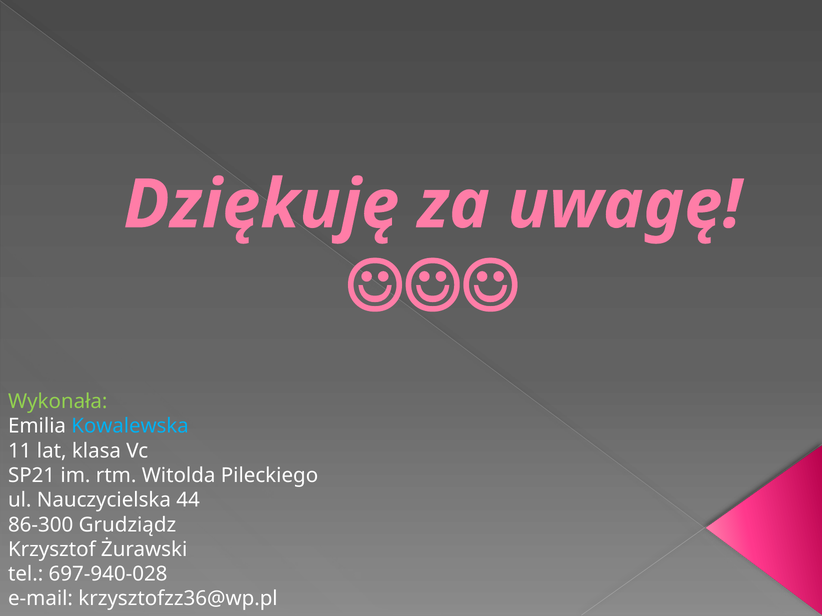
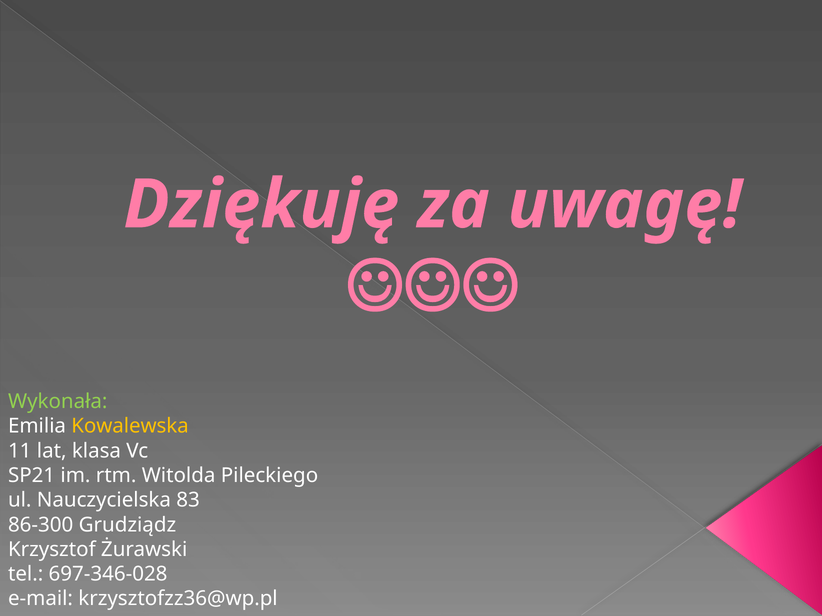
Kowalewska colour: light blue -> yellow
44: 44 -> 83
697-940-028: 697-940-028 -> 697-346-028
